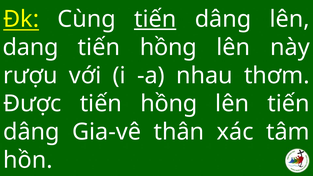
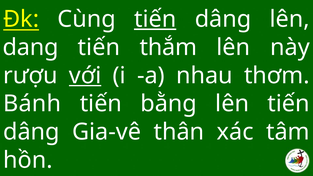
hồng at (168, 47): hồng -> thắm
với underline: none -> present
Được: Được -> Bánh
hồng at (169, 104): hồng -> bằng
